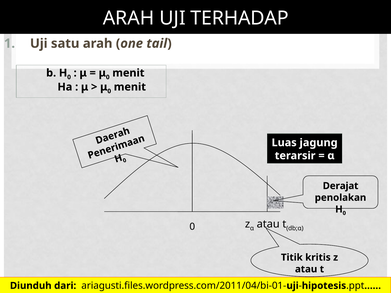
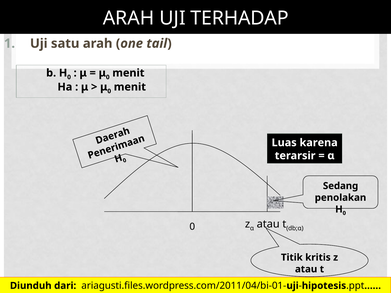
jagung: jagung -> karena
Derajat: Derajat -> Sedang
